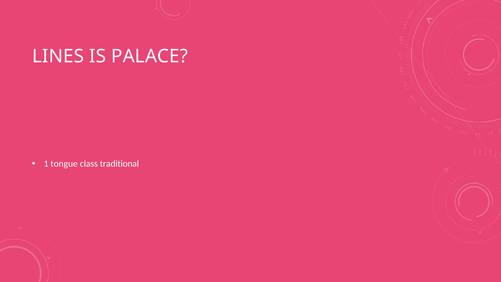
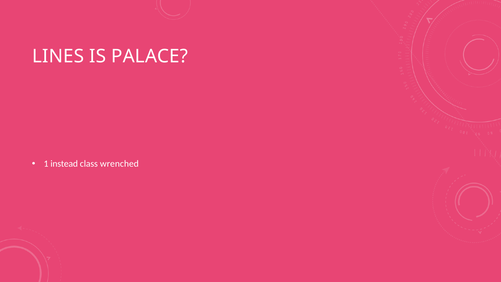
tongue: tongue -> instead
traditional: traditional -> wrenched
